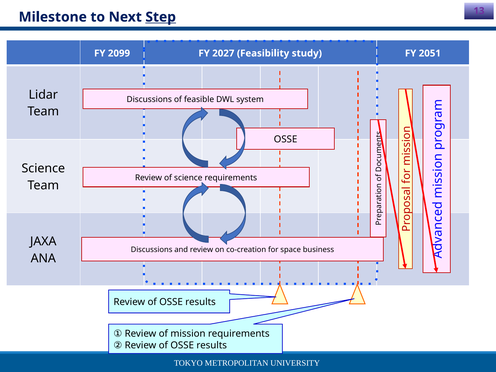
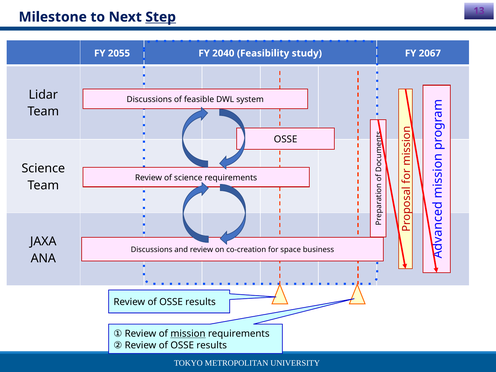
2099: 2099 -> 2055
2027: 2027 -> 2040
2051: 2051 -> 2067
mission underline: none -> present
